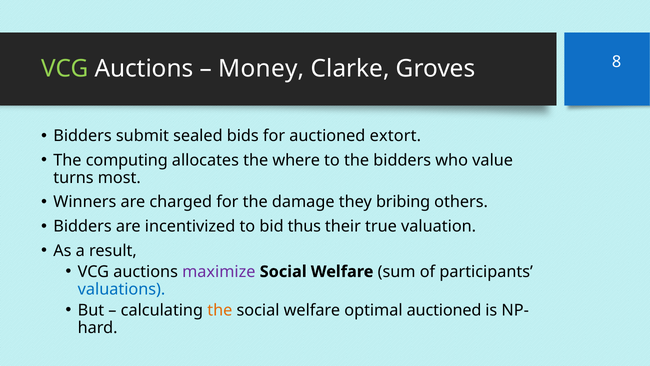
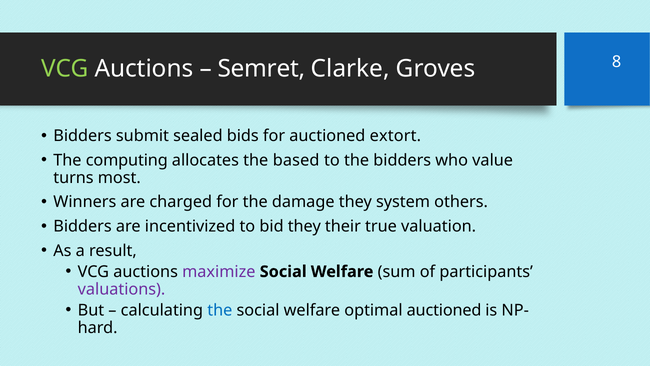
Money: Money -> Semret
where: where -> based
bribing: bribing -> system
bid thus: thus -> they
valuations colour: blue -> purple
the at (220, 310) colour: orange -> blue
